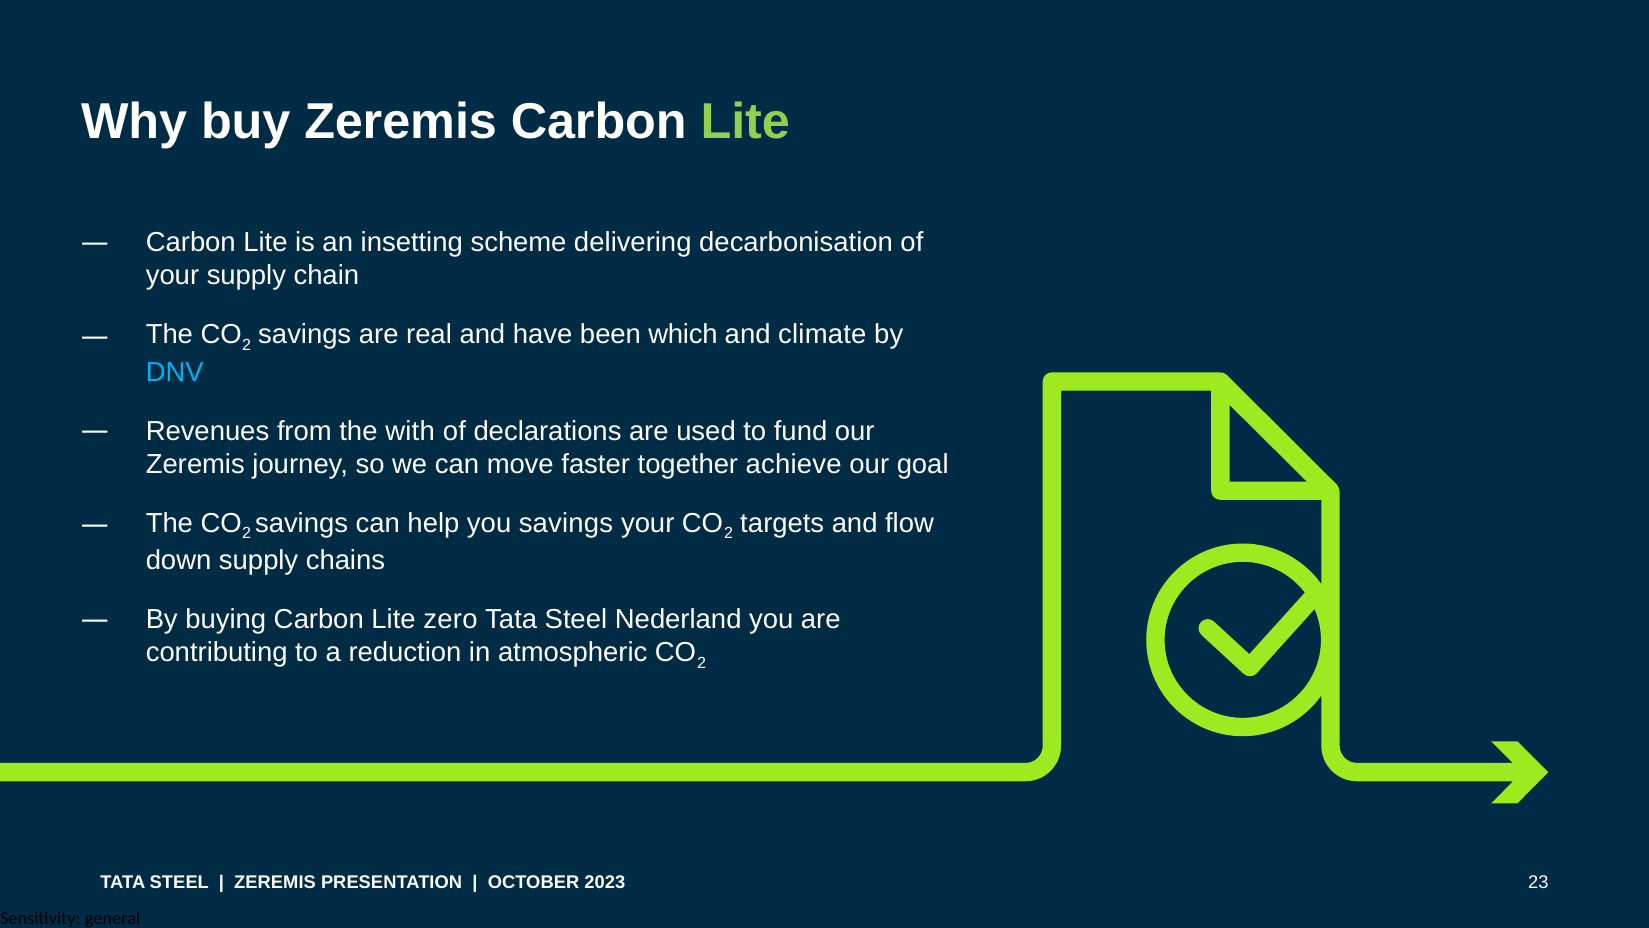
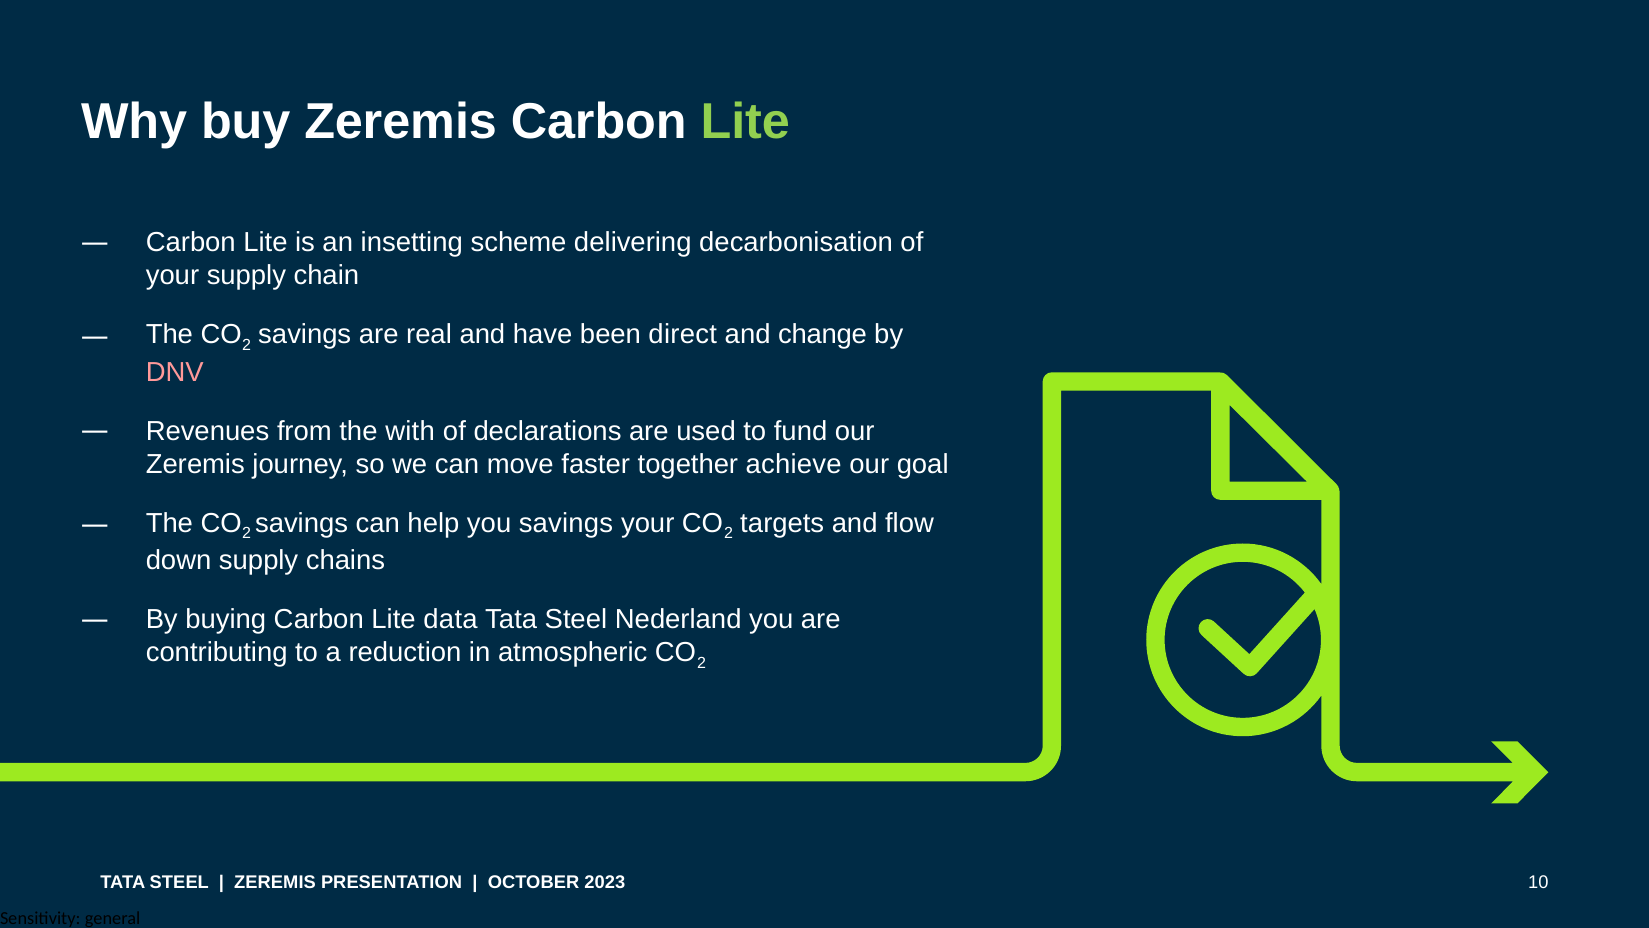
which: which -> direct
climate: climate -> change
DNV colour: light blue -> pink
zero: zero -> data
23: 23 -> 10
